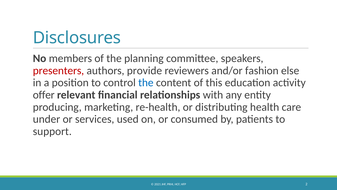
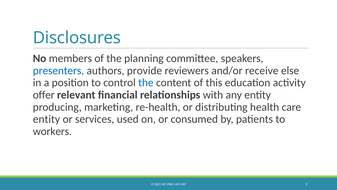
presenters colour: red -> blue
fashion: fashion -> receive
under at (47, 119): under -> entity
support: support -> workers
